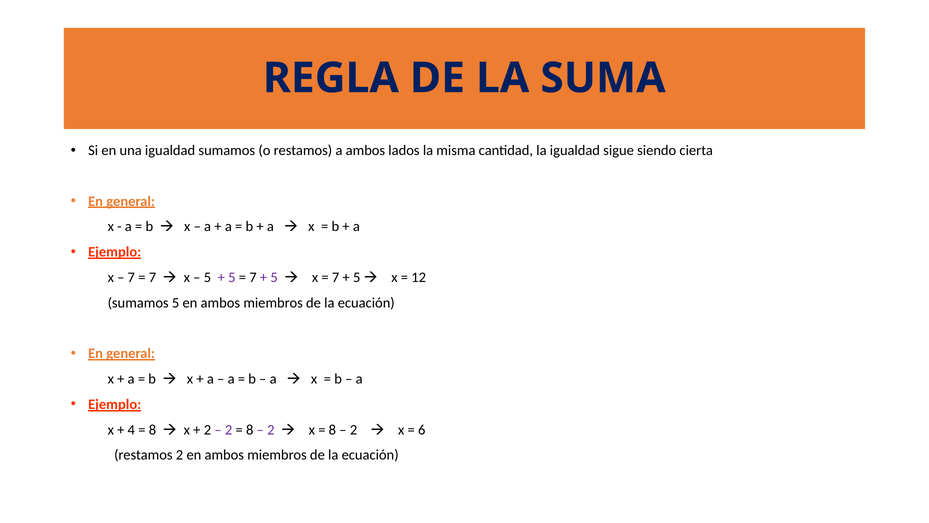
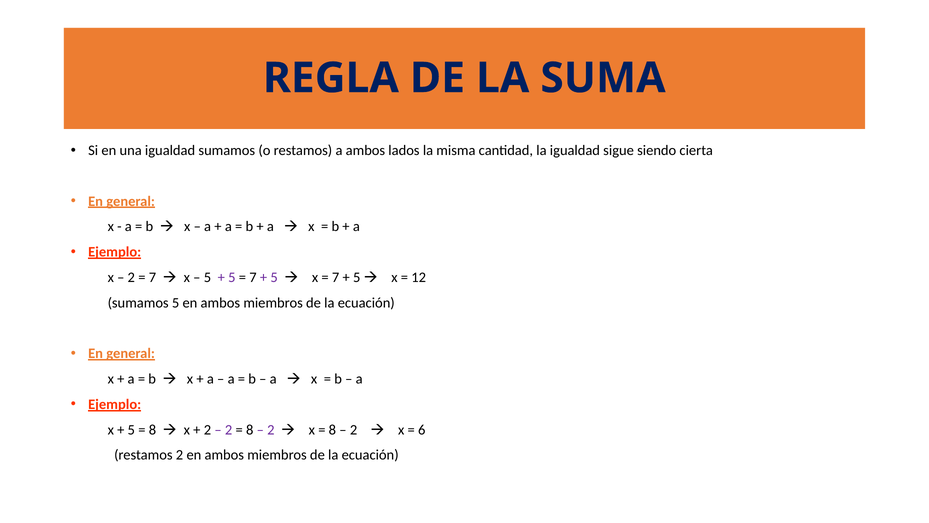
7 at (131, 277): 7 -> 2
4 at (131, 429): 4 -> 5
